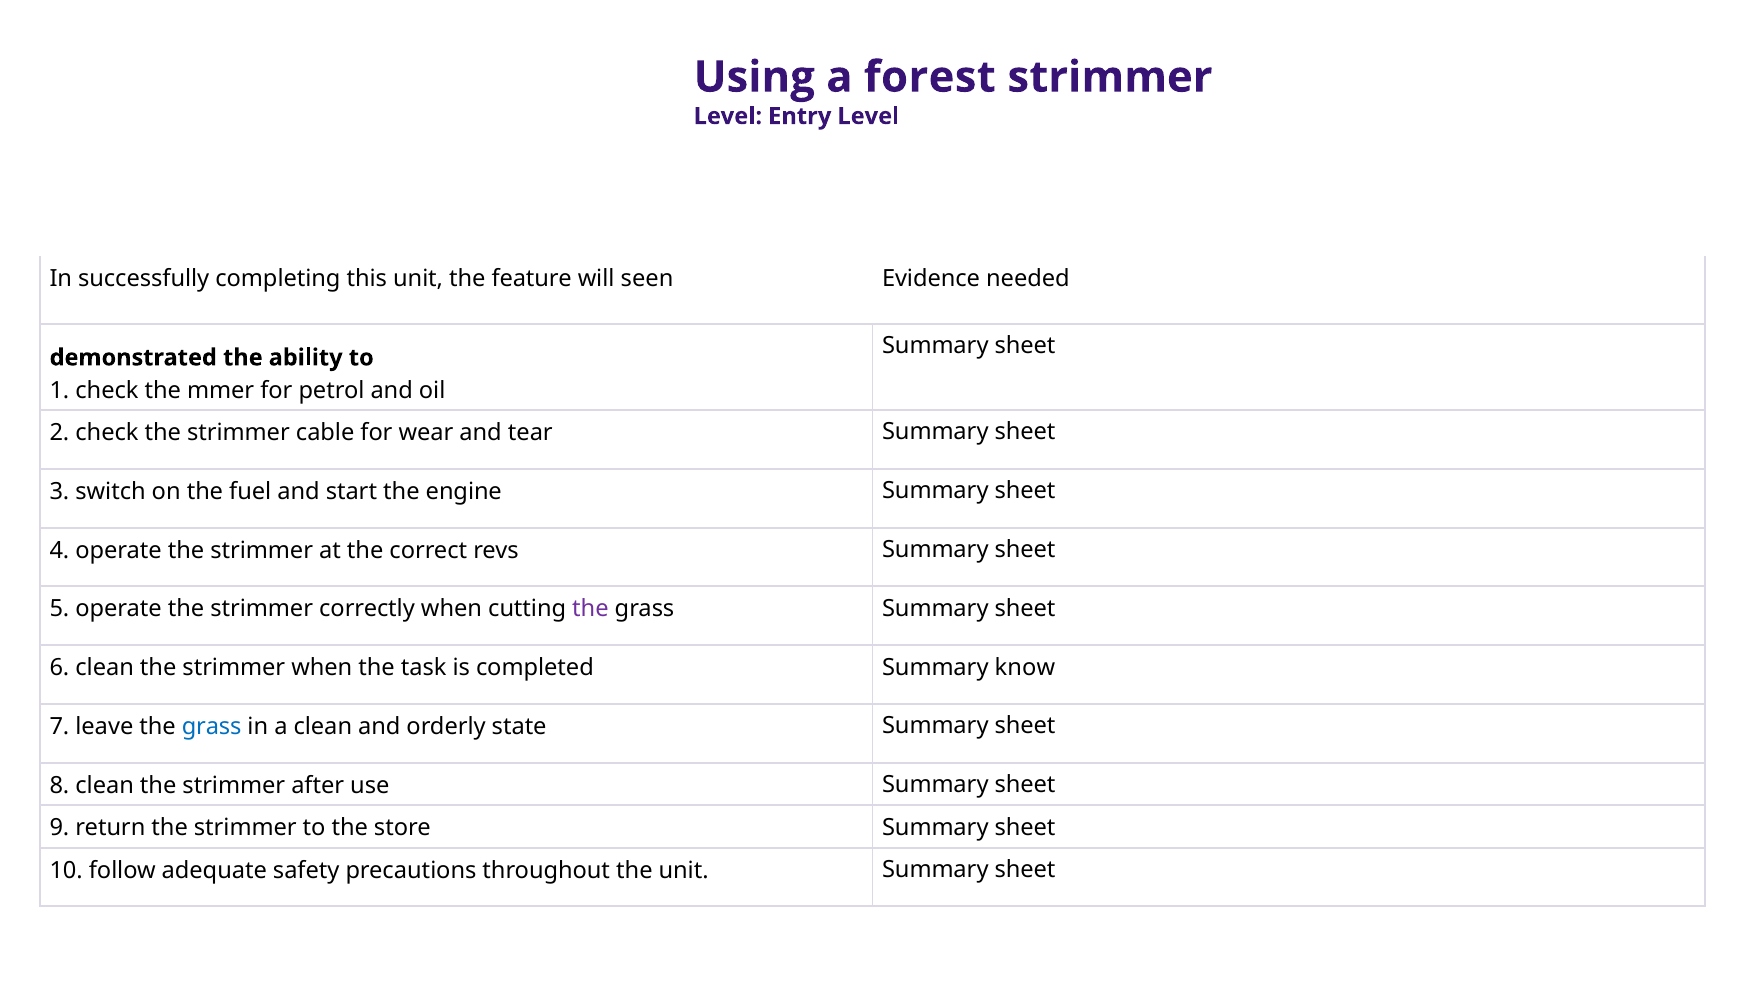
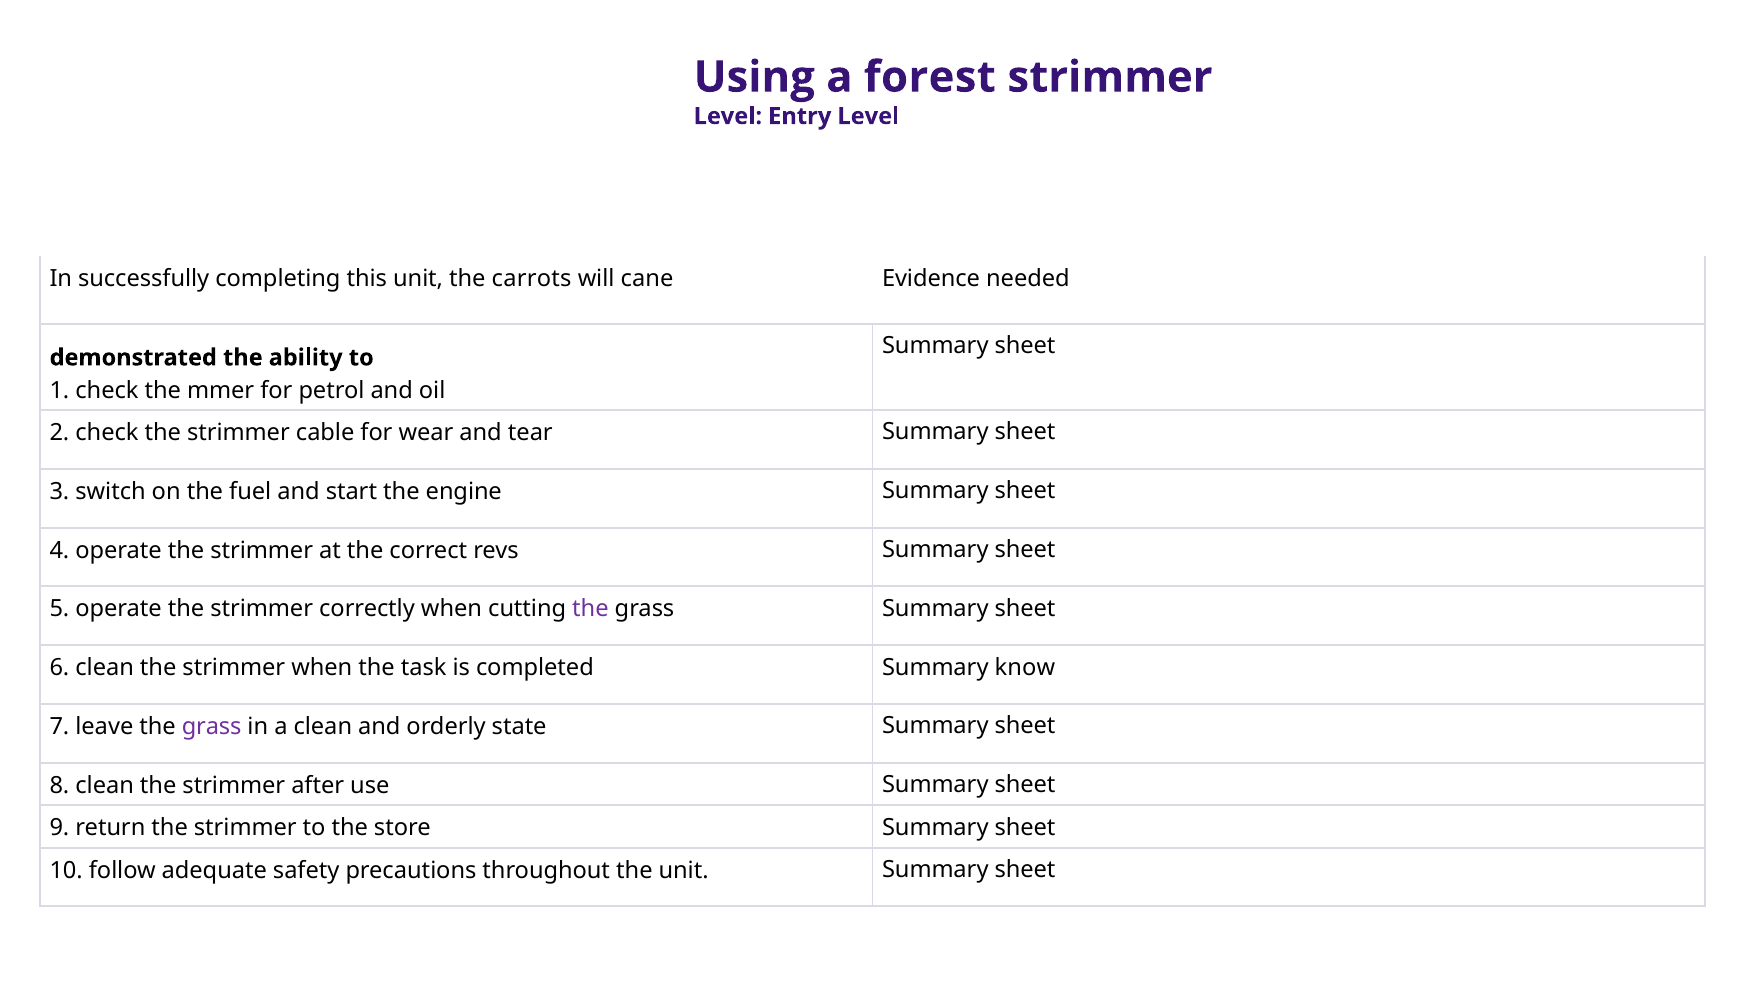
feature: feature -> carrots
seen: seen -> cane
grass at (212, 726) colour: blue -> purple
